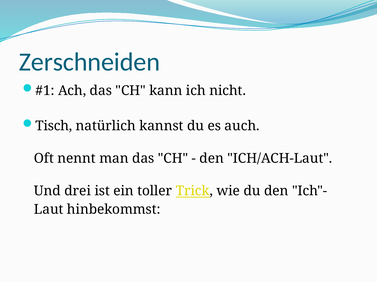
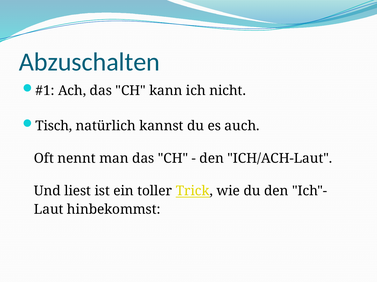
Zerschneiden: Zerschneiden -> Abzuschalten
drei: drei -> liest
